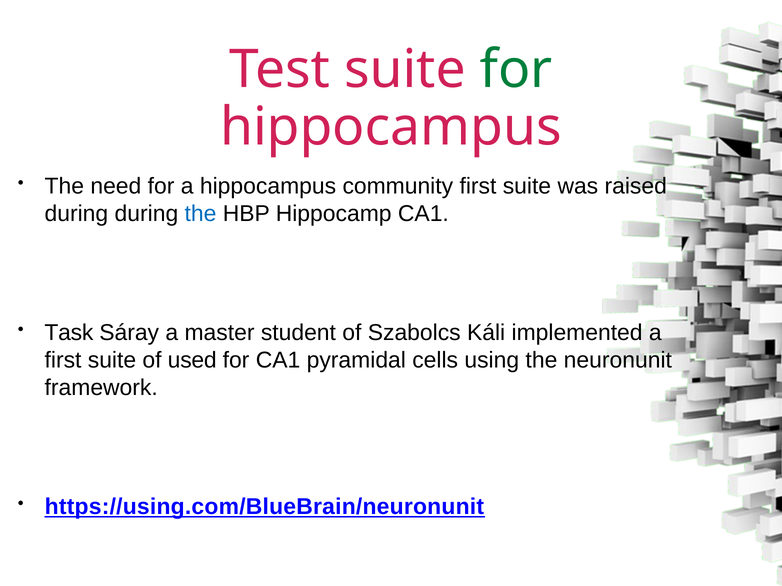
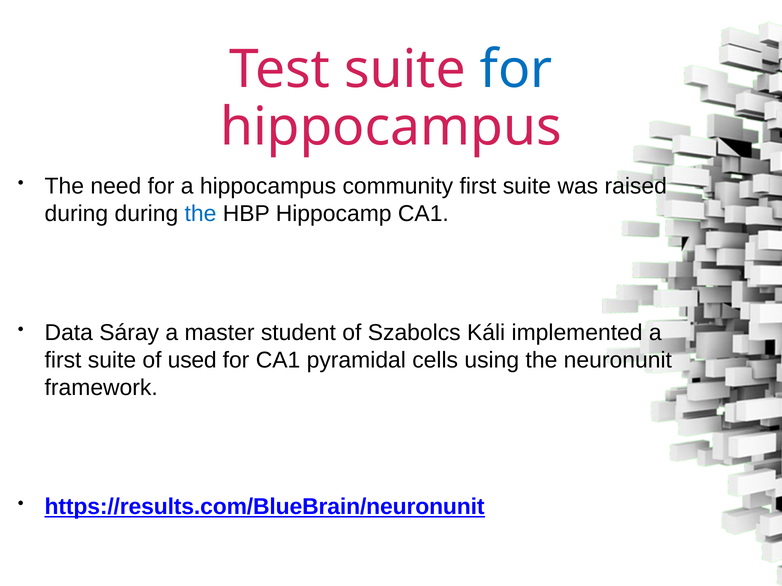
for at (516, 70) colour: green -> blue
Task: Task -> Data
https://using.com/BlueBrain/neuronunit: https://using.com/BlueBrain/neuronunit -> https://results.com/BlueBrain/neuronunit
